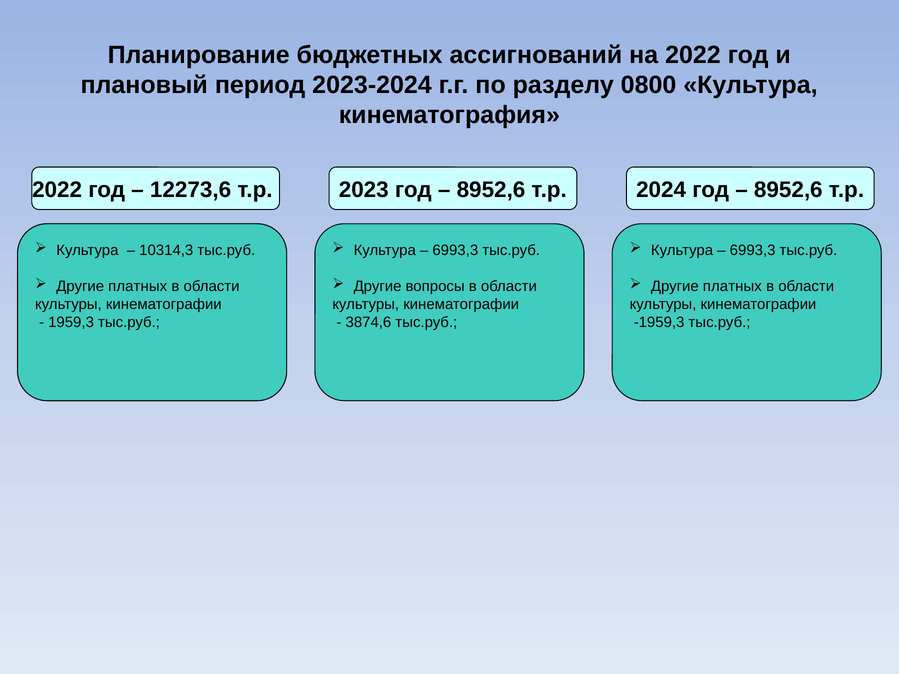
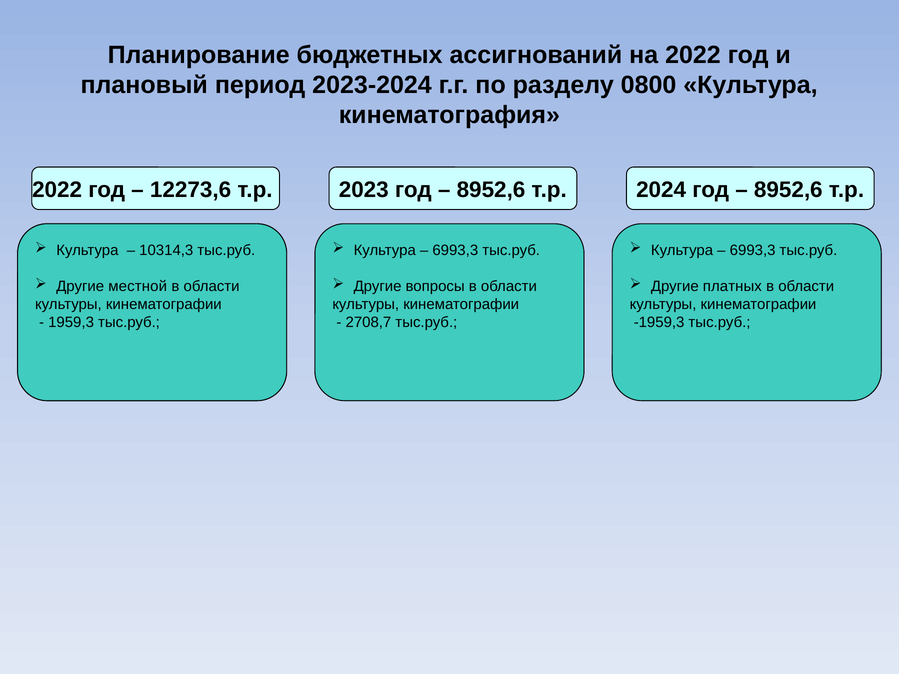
платных at (138, 286): платных -> местной
3874,6: 3874,6 -> 2708,7
